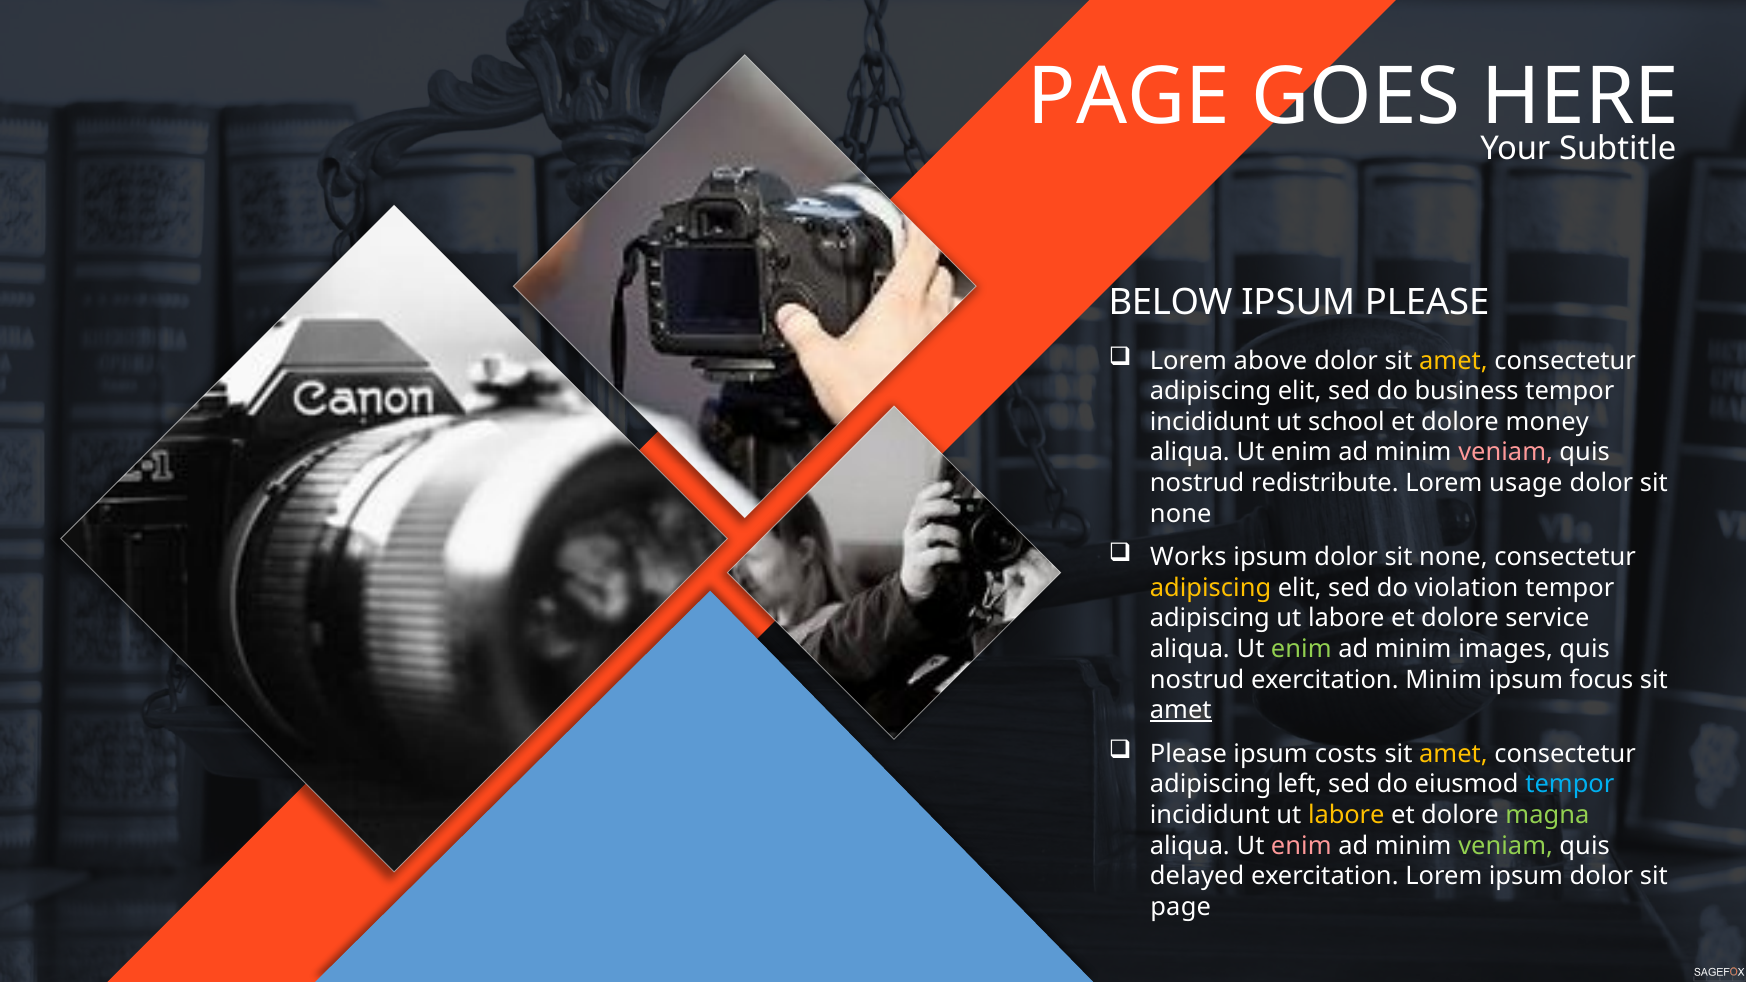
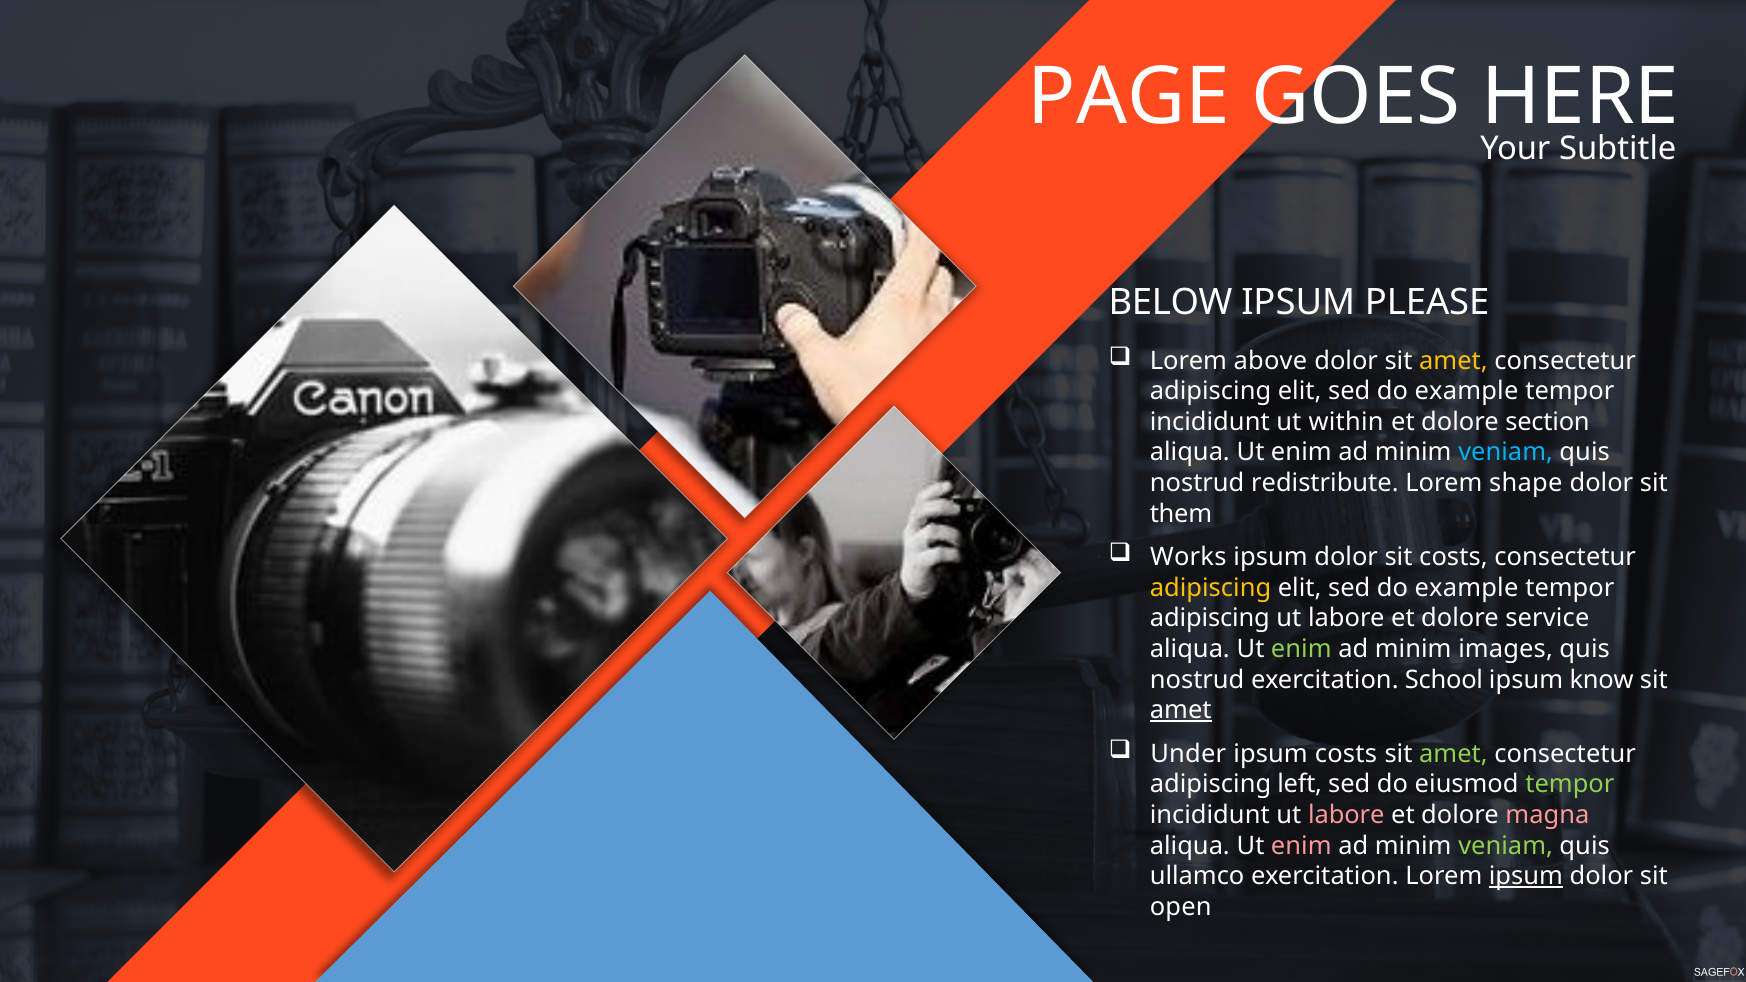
business at (1467, 392): business -> example
school: school -> within
money: money -> section
veniam at (1506, 453) colour: pink -> light blue
usage: usage -> shape
none at (1181, 514): none -> them
ipsum dolor sit none: none -> costs
violation at (1467, 588): violation -> example
exercitation Minim: Minim -> School
focus: focus -> know
Please at (1188, 754): Please -> Under
amet at (1453, 754) colour: yellow -> light green
tempor at (1570, 785) colour: light blue -> light green
labore at (1346, 815) colour: yellow -> pink
magna colour: light green -> pink
delayed: delayed -> ullamco
ipsum at (1526, 876) underline: none -> present
page at (1181, 907): page -> open
